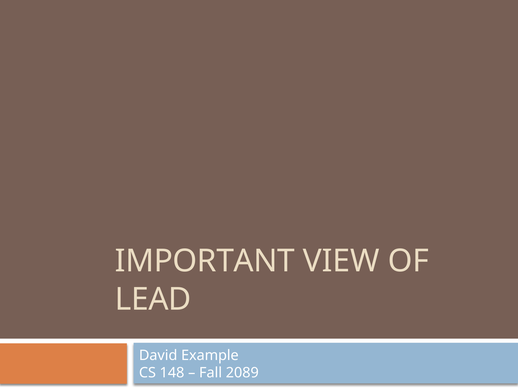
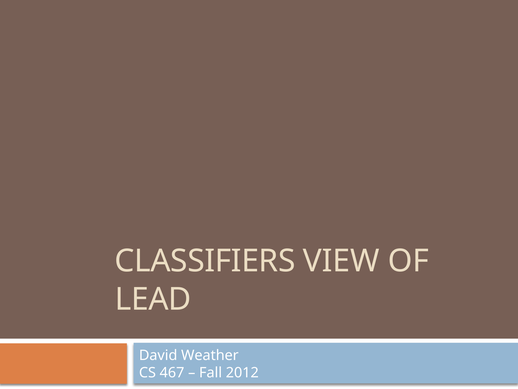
IMPORTANT: IMPORTANT -> CLASSIFIERS
Example: Example -> Weather
148: 148 -> 467
2089: 2089 -> 2012
